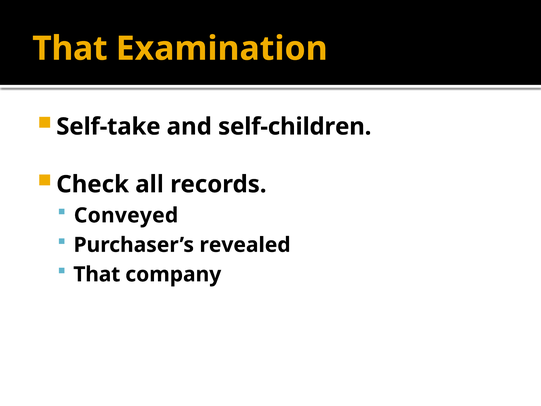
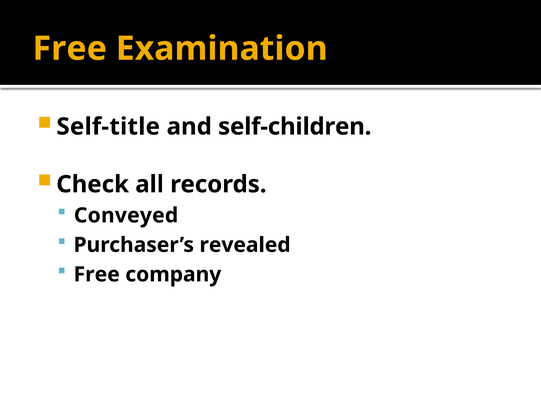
That at (70, 49): That -> Free
Self-take: Self-take -> Self-title
That at (97, 274): That -> Free
